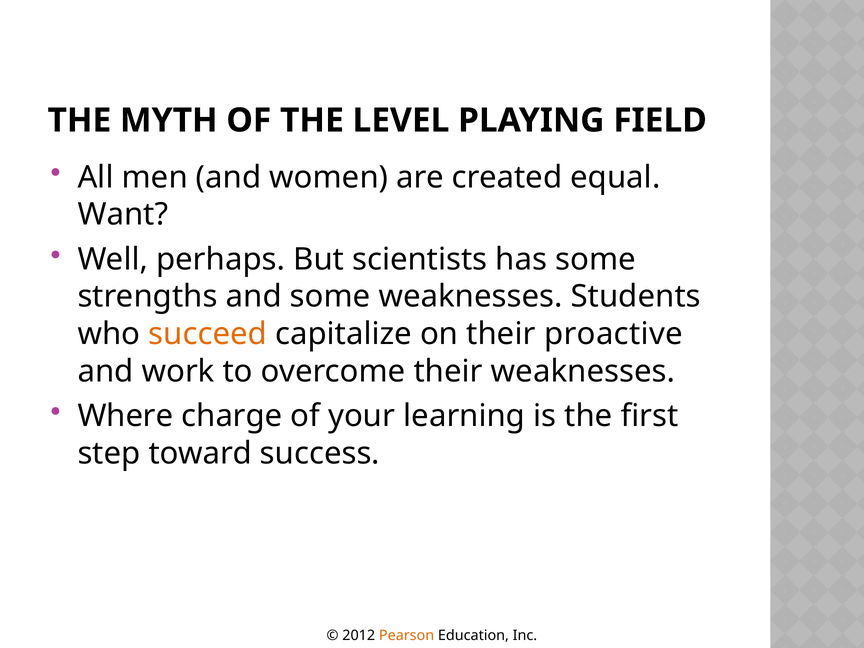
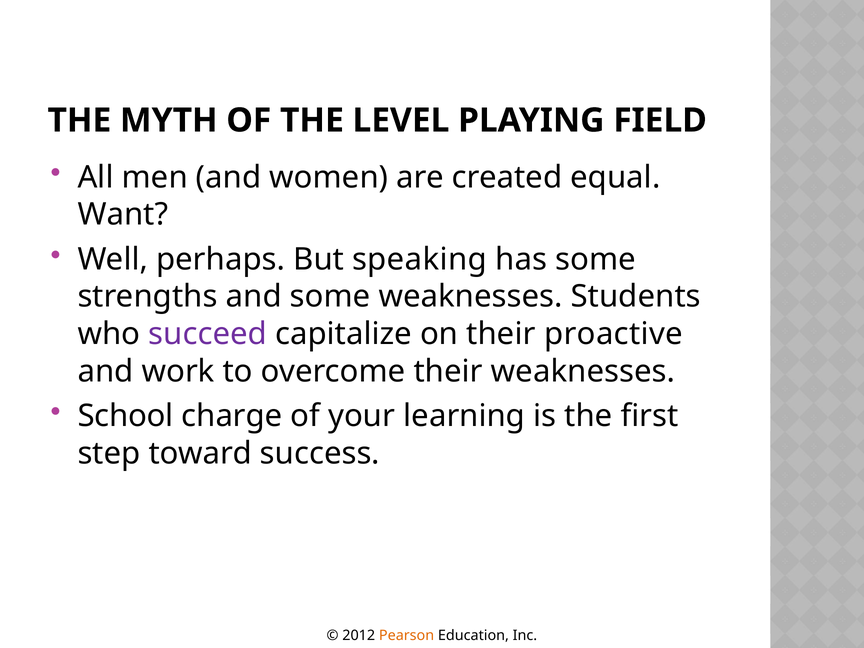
scientists: scientists -> speaking
succeed colour: orange -> purple
Where: Where -> School
